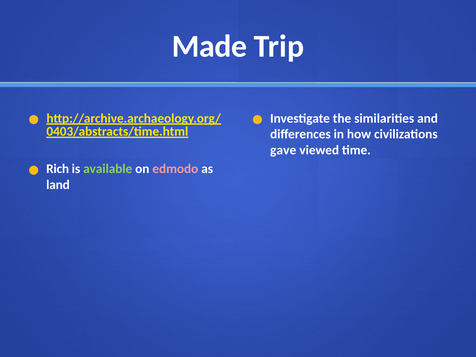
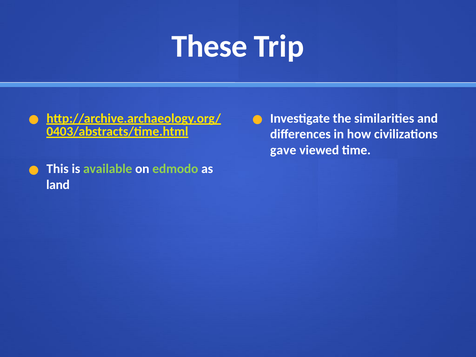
Made: Made -> These
Rich: Rich -> This
edmodo colour: pink -> light green
